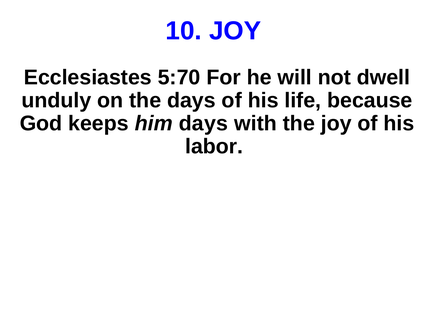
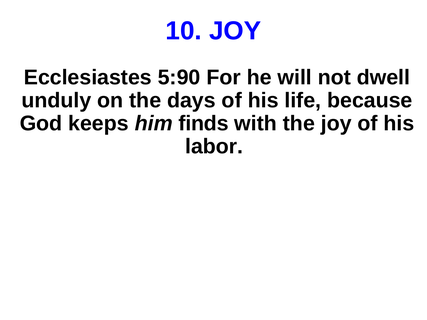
5:70: 5:70 -> 5:90
him days: days -> finds
